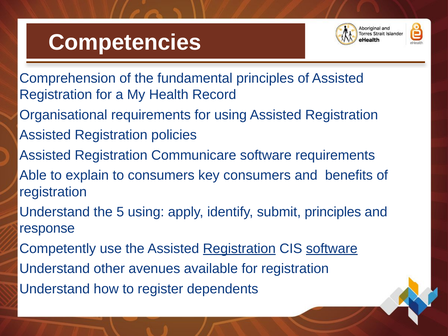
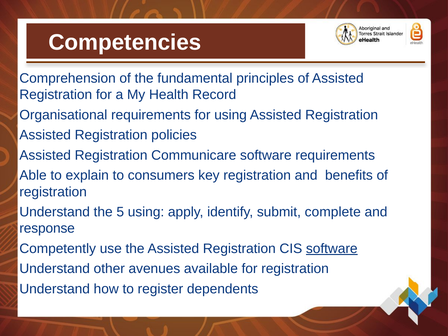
key consumers: consumers -> registration
submit principles: principles -> complete
Registration at (239, 249) underline: present -> none
